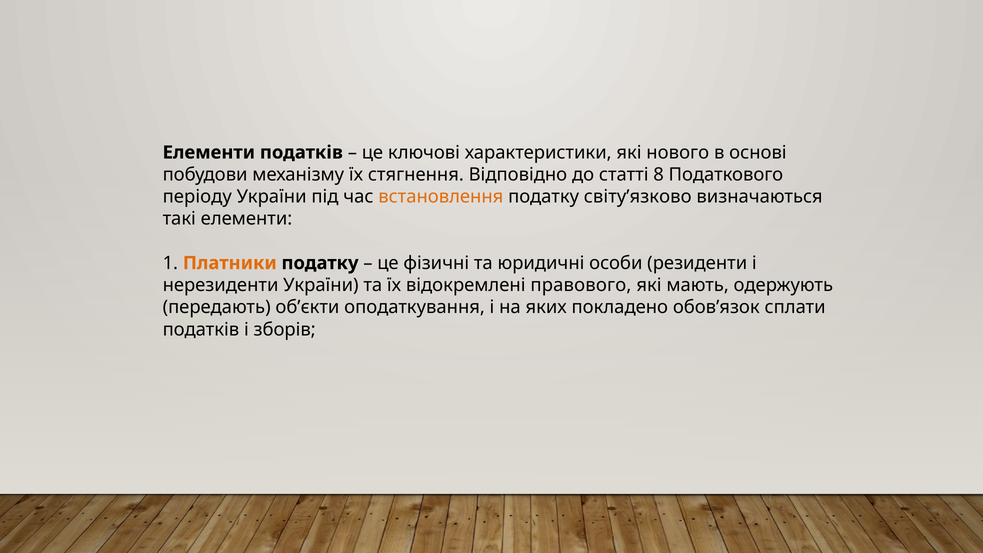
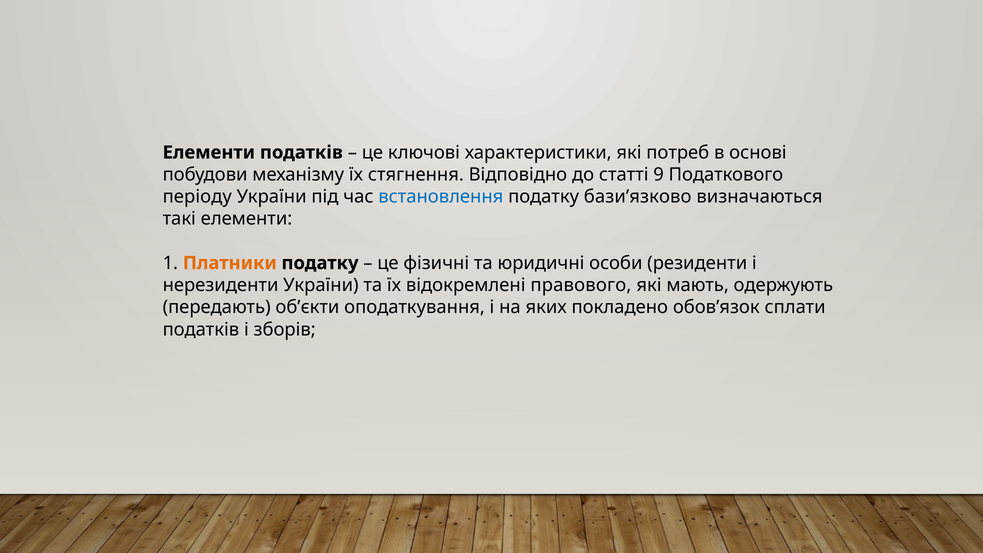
нового: нового -> потреб
8: 8 -> 9
встановлення colour: orange -> blue
світу’язково: світу’язково -> бази’язково
